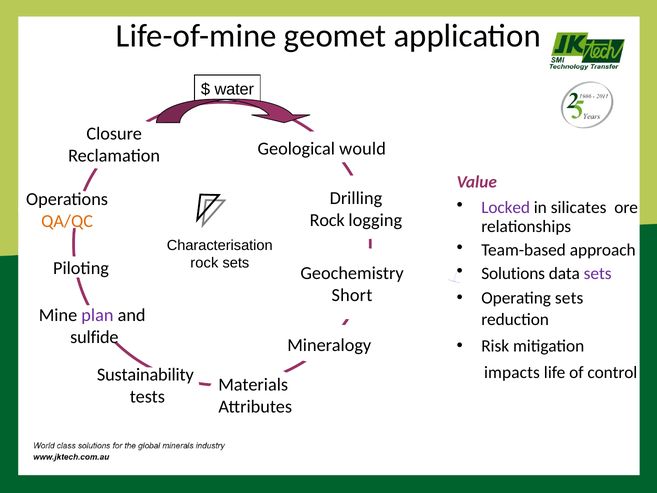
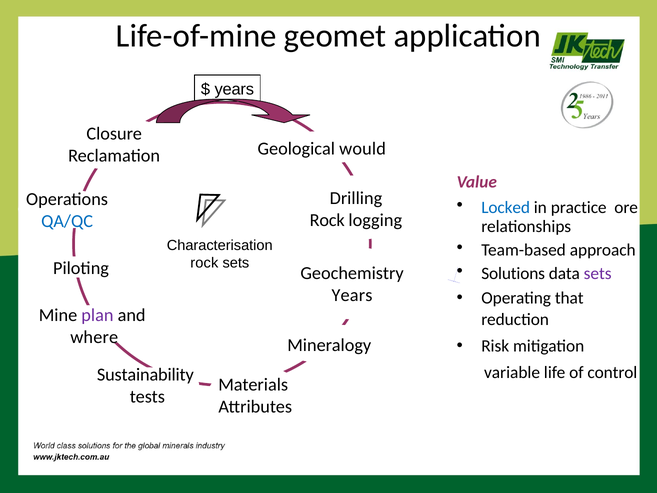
water at (234, 89): water -> years
Locked colour: purple -> blue
silicates: silicates -> practice
QA/QC colour: orange -> blue
Short at (352, 295): Short -> Years
Operating sets: sets -> that
sulfide: sulfide -> where
impacts: impacts -> variable
